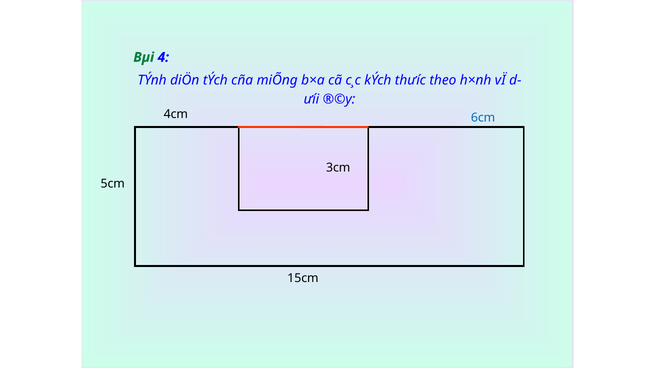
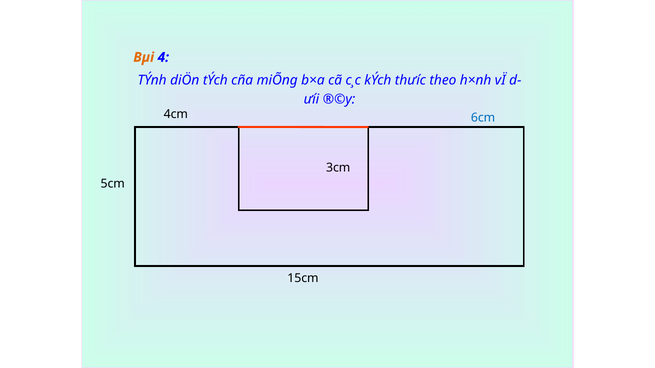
Bµi colour: green -> orange
